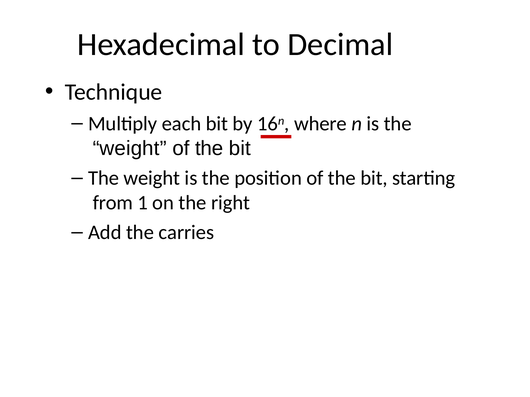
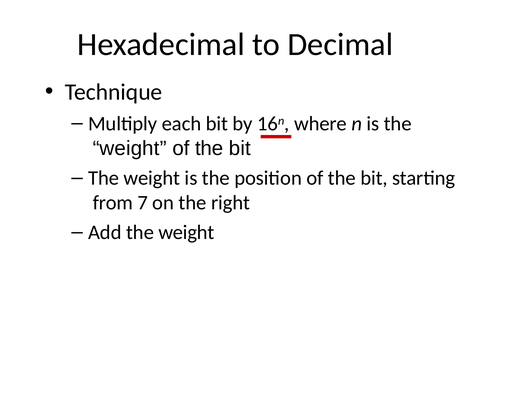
1: 1 -> 7
Add the carries: carries -> weight
